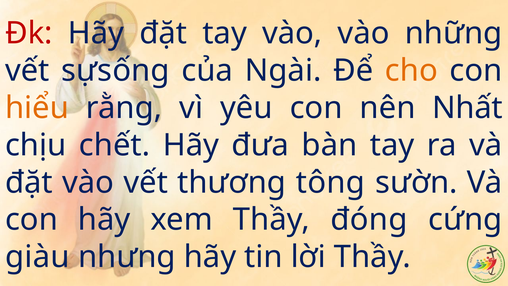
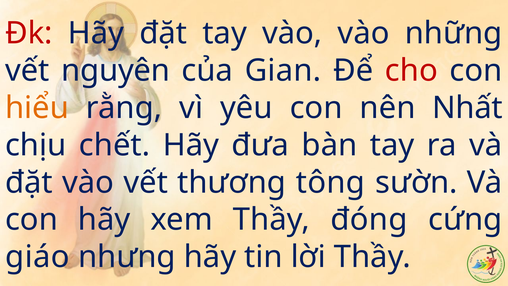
sựsống: sựsống -> nguyên
Ngài: Ngài -> Gian
cho colour: orange -> red
giàu: giàu -> giáo
